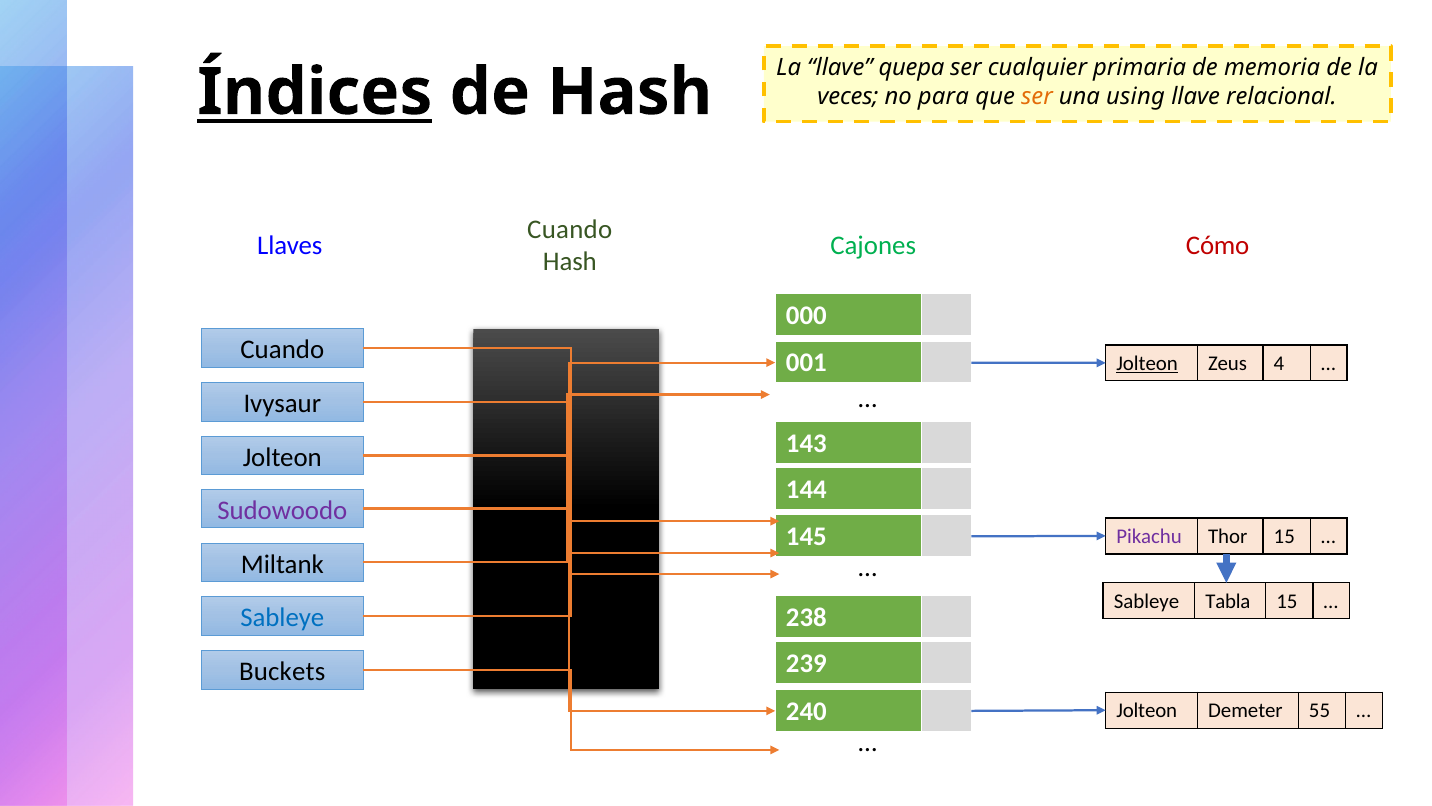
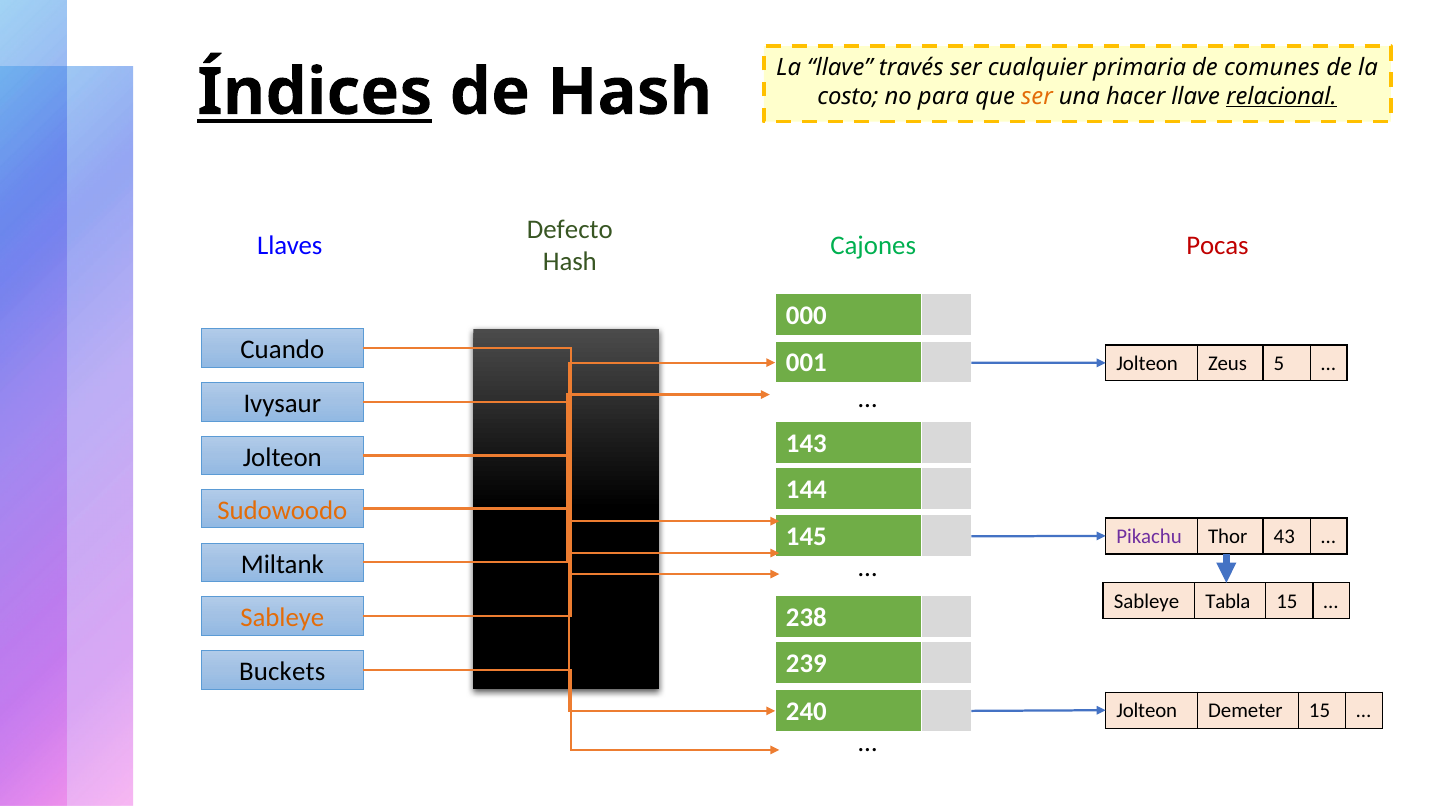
quepa: quepa -> través
memoria: memoria -> comunes
veces: veces -> costo
using: using -> hacer
relacional underline: none -> present
Cuando at (570, 229): Cuando -> Defecto
Cómo: Cómo -> Pocas
Jolteon at (1147, 363) underline: present -> none
4: 4 -> 5
Sudowoodo colour: purple -> orange
Thor 15: 15 -> 43
Sableye at (282, 618) colour: blue -> orange
Demeter 55: 55 -> 15
